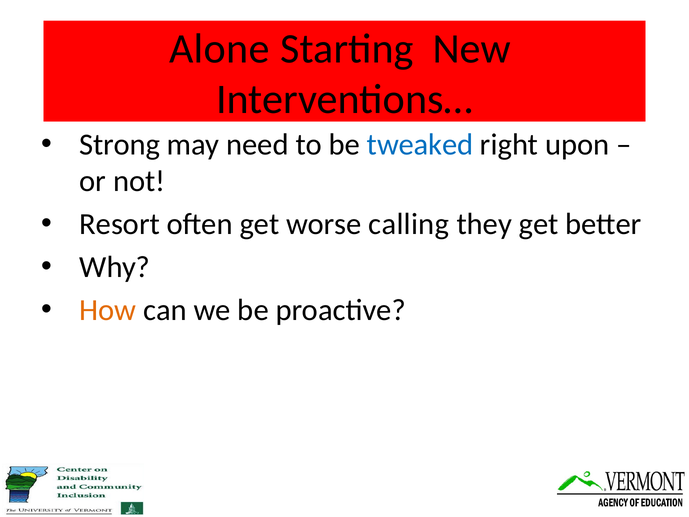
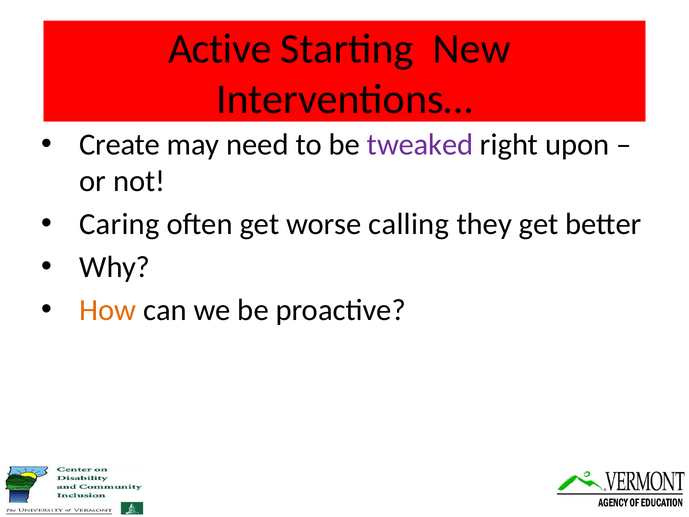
Alone: Alone -> Active
Strong: Strong -> Create
tweaked colour: blue -> purple
Resort: Resort -> Caring
